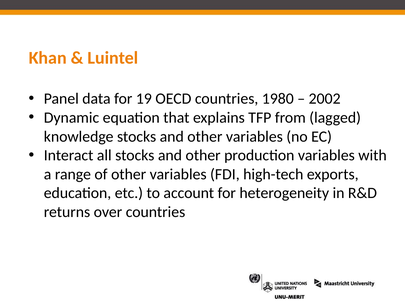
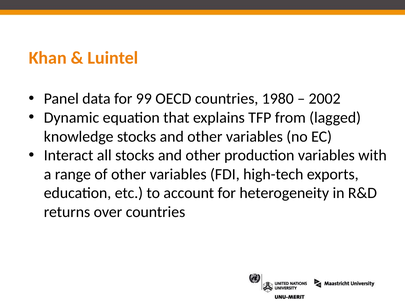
19: 19 -> 99
